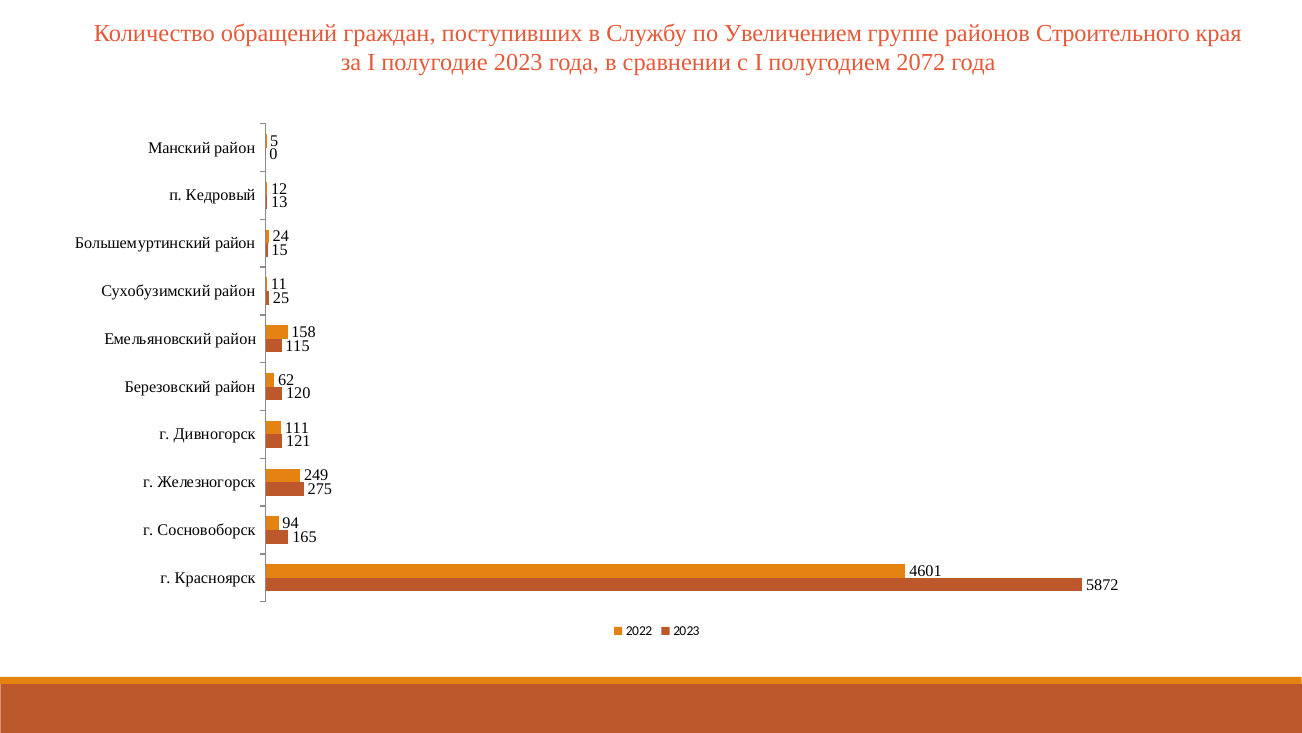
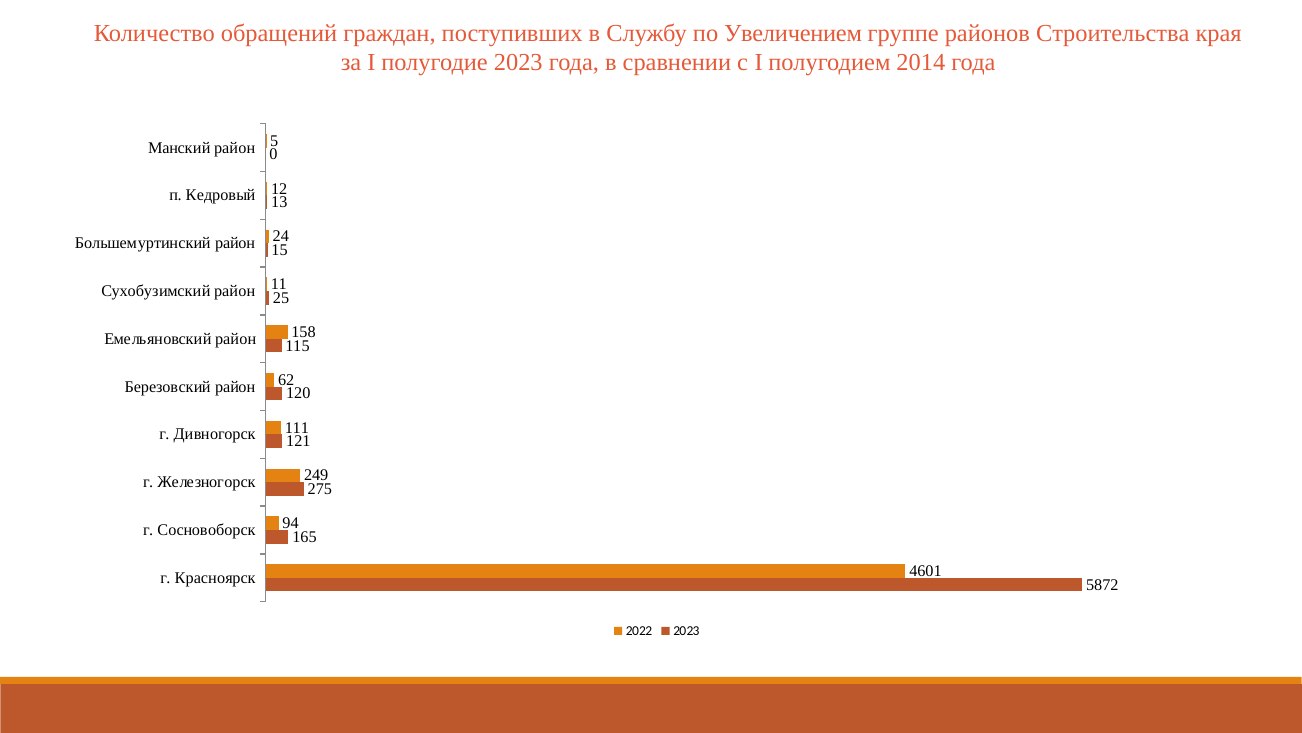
Строительного: Строительного -> Строительства
2072: 2072 -> 2014
